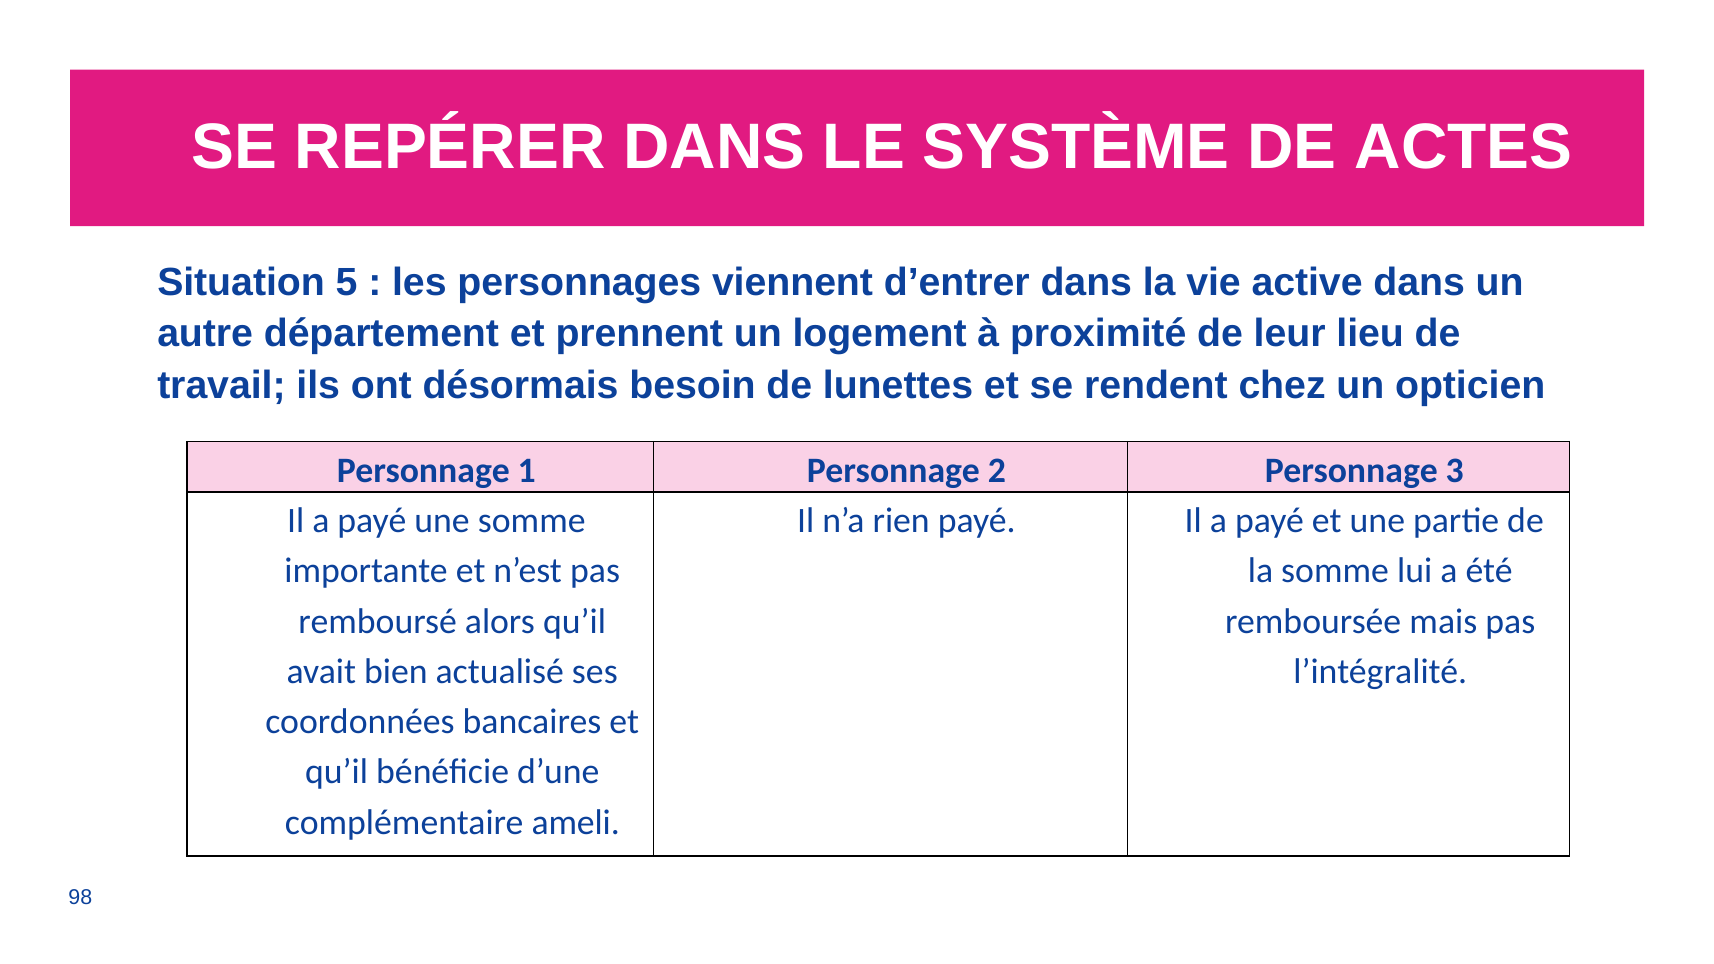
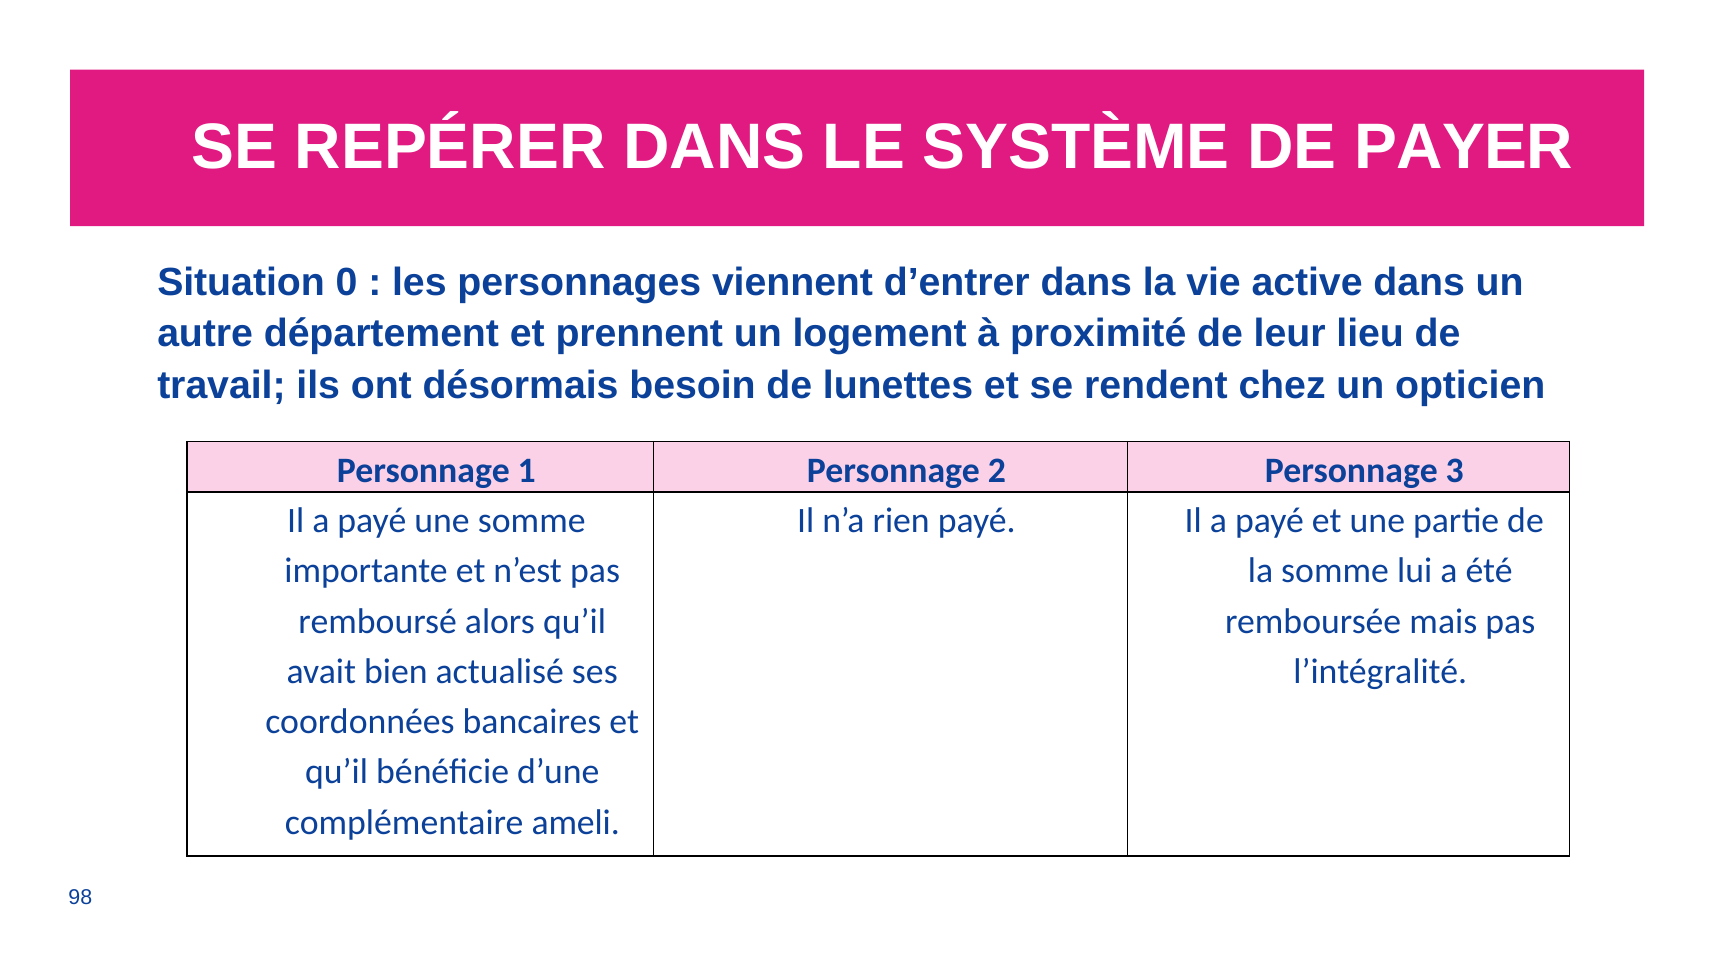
ACTES: ACTES -> PAYER
5: 5 -> 0
